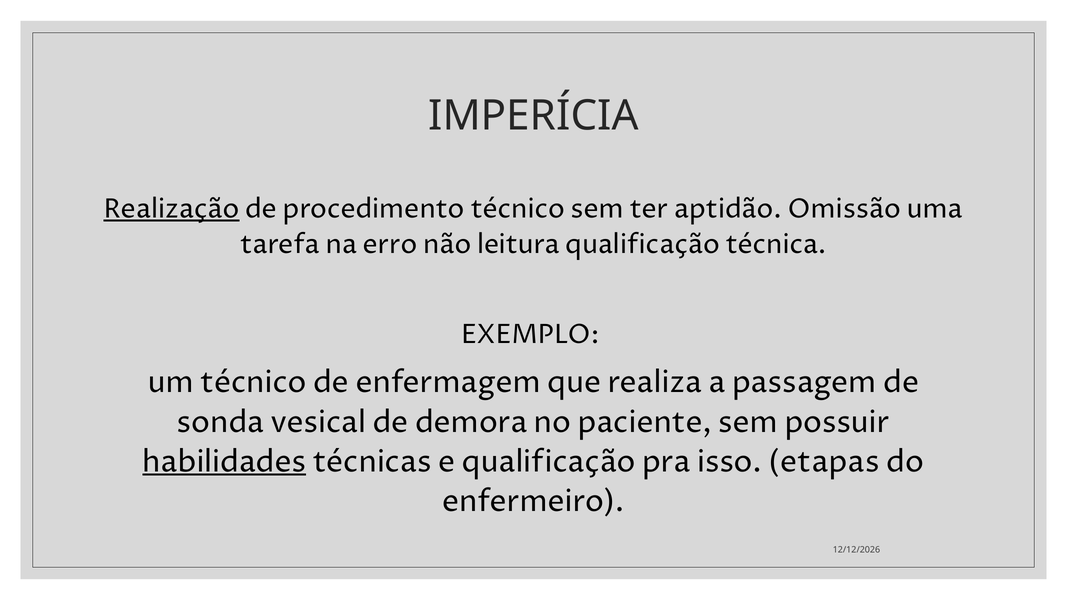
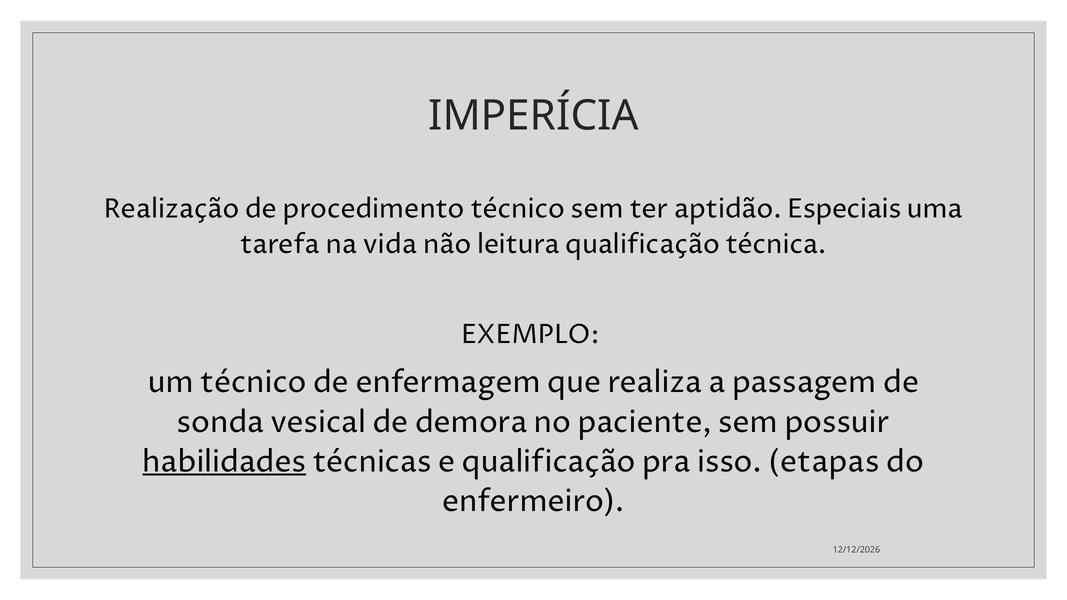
Realização underline: present -> none
Omissão: Omissão -> Especiais
erro: erro -> vida
